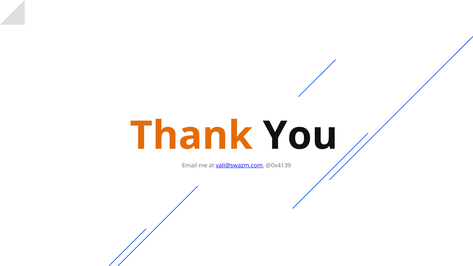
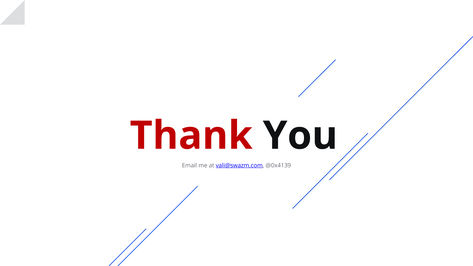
Thank colour: orange -> red
